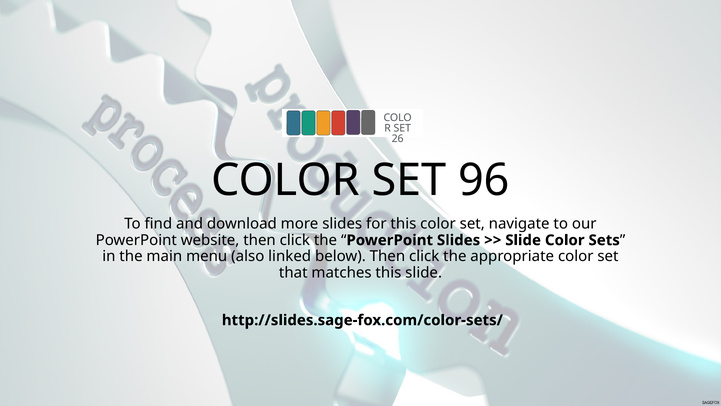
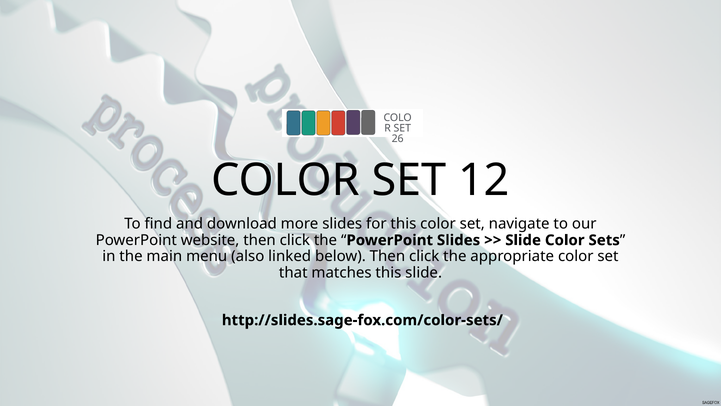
96: 96 -> 12
